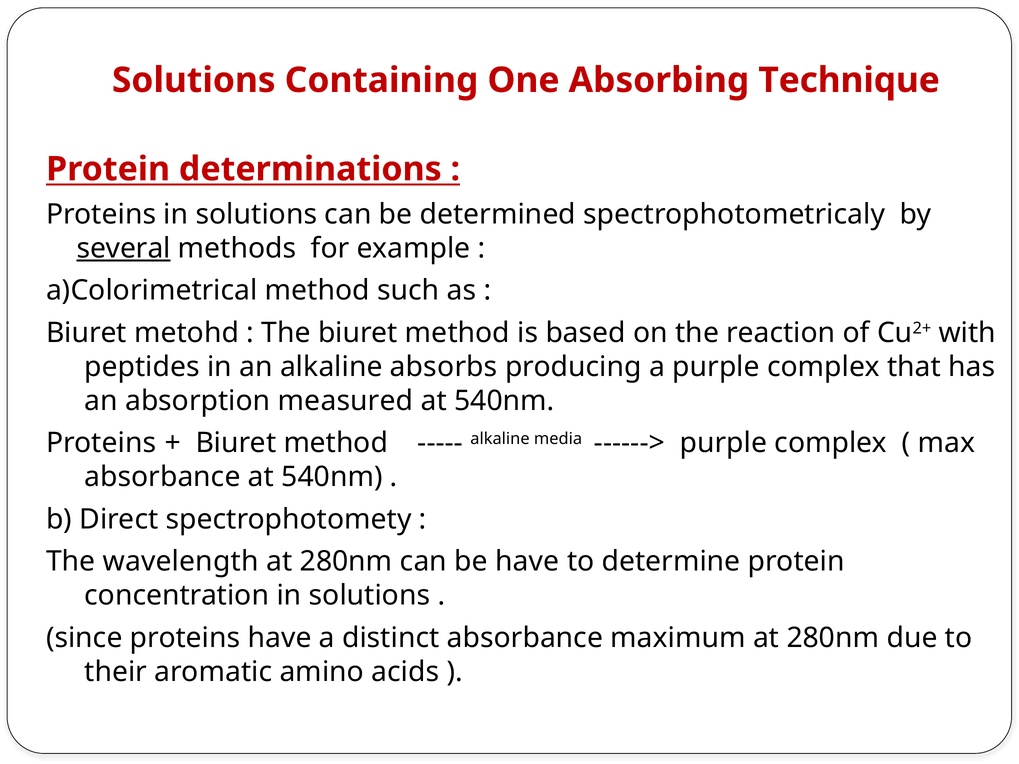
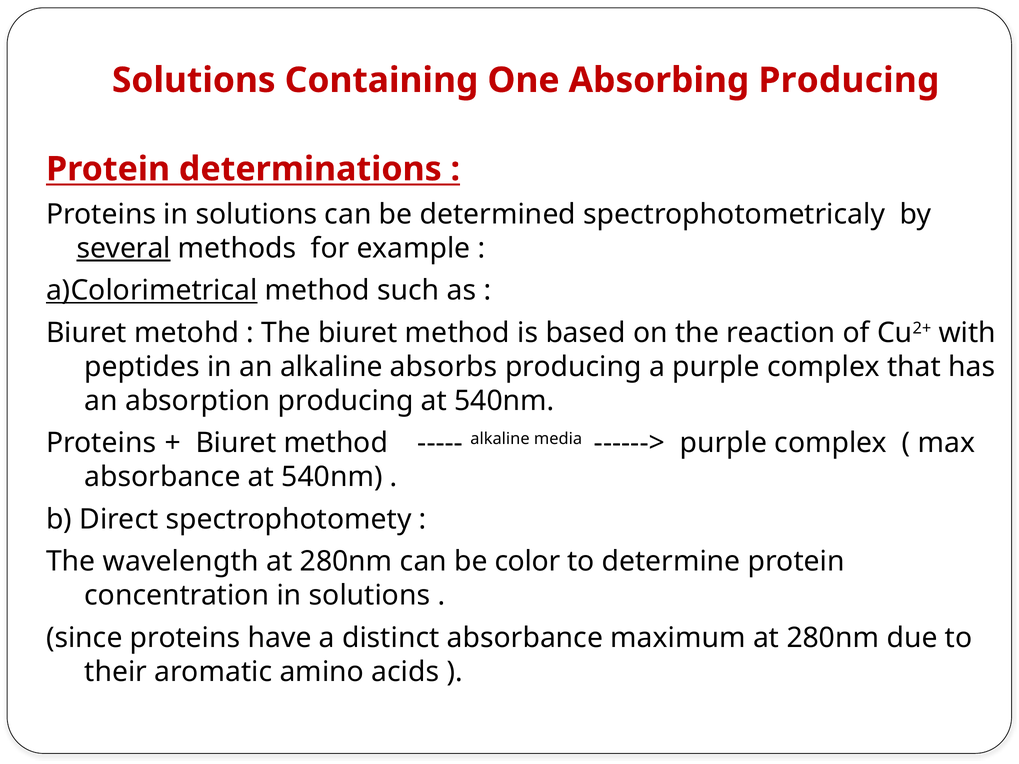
Absorbing Technique: Technique -> Producing
a)Colorimetrical underline: none -> present
absorption measured: measured -> producing
be have: have -> color
